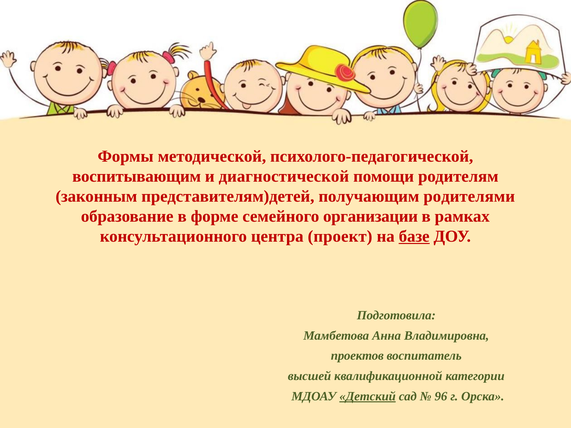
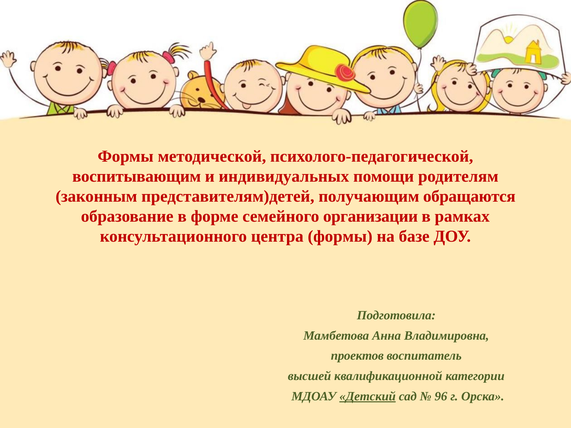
диагностической: диагностической -> индивидуальных
родителями: родителями -> обращаются
центра проект: проект -> формы
базе underline: present -> none
